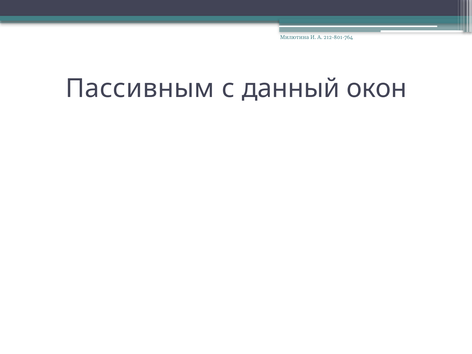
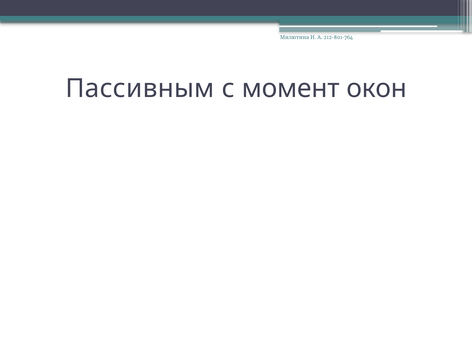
данный: данный -> момент
